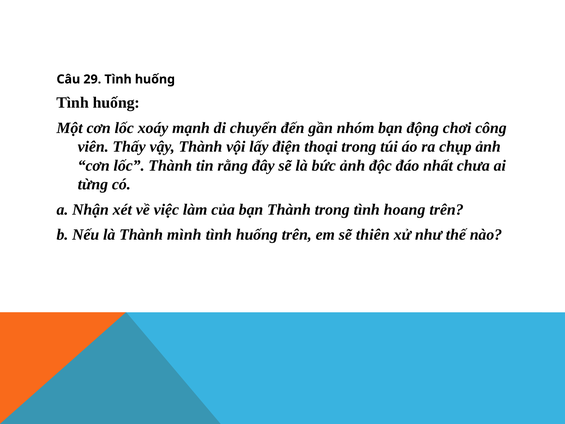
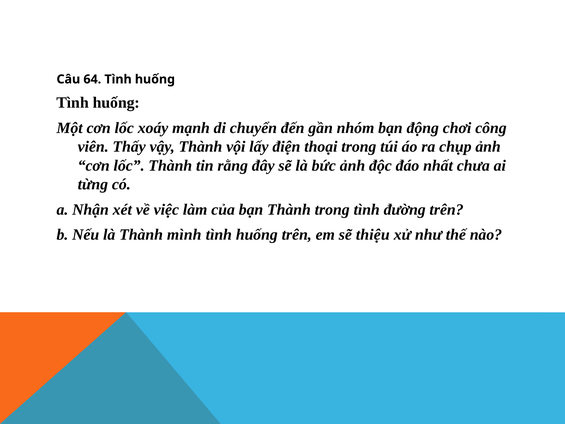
29: 29 -> 64
hoang: hoang -> đường
thiên: thiên -> thiệu
